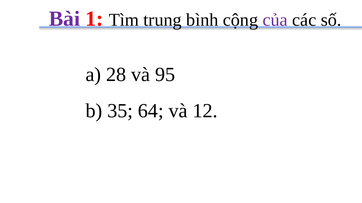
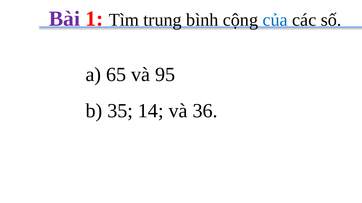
của colour: purple -> blue
28: 28 -> 65
64: 64 -> 14
12: 12 -> 36
